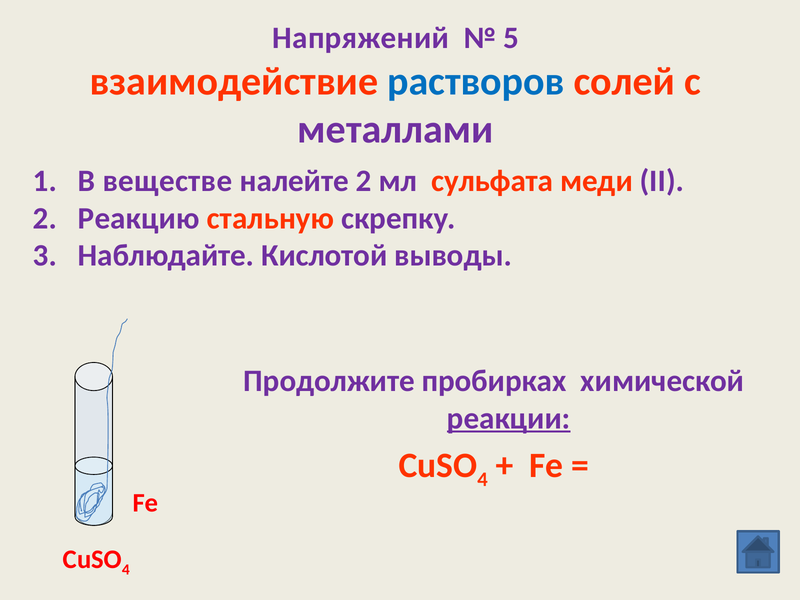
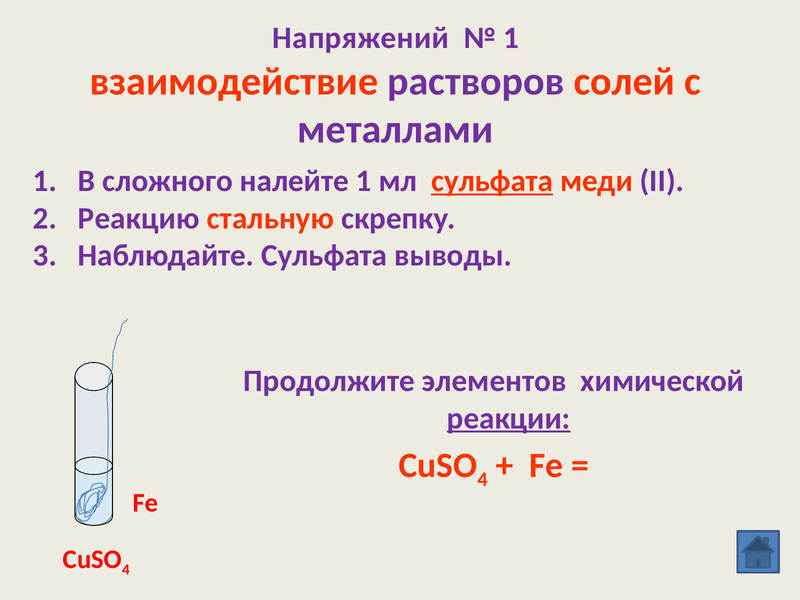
5 at (511, 38): 5 -> 1
растворов colour: blue -> purple
веществе: веществе -> сложного
налейте 2: 2 -> 1
сульфата at (492, 181) underline: none -> present
Наблюдайте Кислотой: Кислотой -> Сульфата
пробирках: пробирках -> элементов
